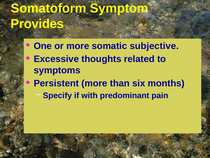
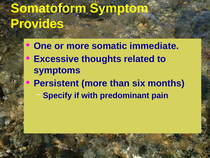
subjective: subjective -> immediate
